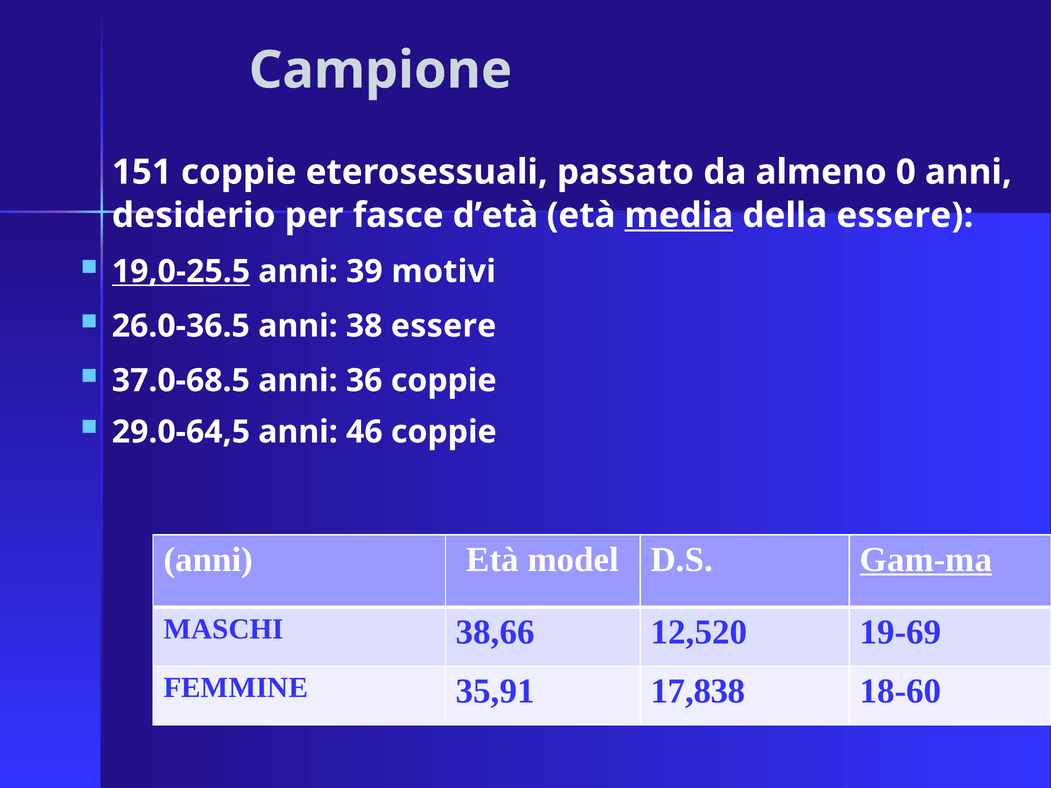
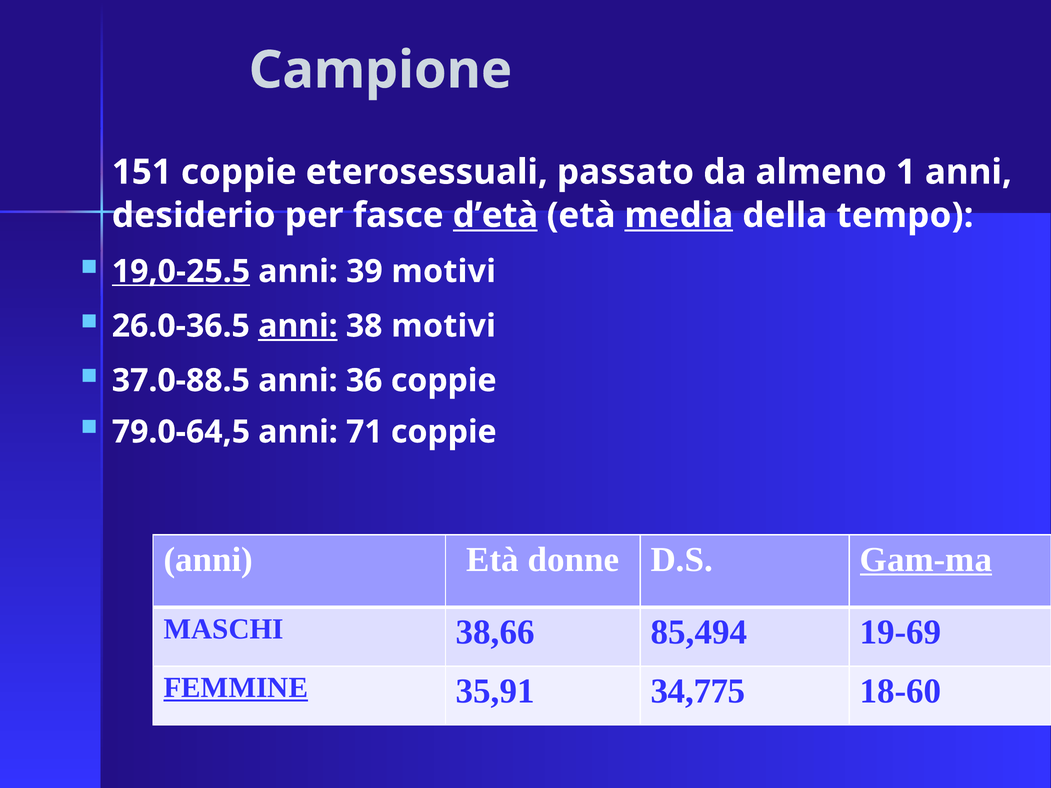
0: 0 -> 1
d’età underline: none -> present
della essere: essere -> tempo
anni at (298, 326) underline: none -> present
38 essere: essere -> motivi
37.0-68.5: 37.0-68.5 -> 37.0-88.5
29.0-64,5: 29.0-64,5 -> 79.0-64,5
46: 46 -> 71
model: model -> donne
12,520: 12,520 -> 85,494
FEMMINE underline: none -> present
17,838: 17,838 -> 34,775
